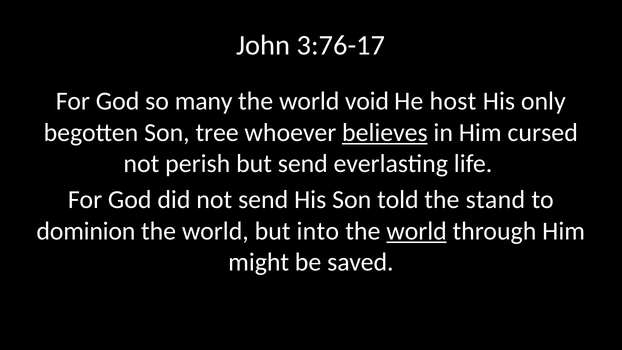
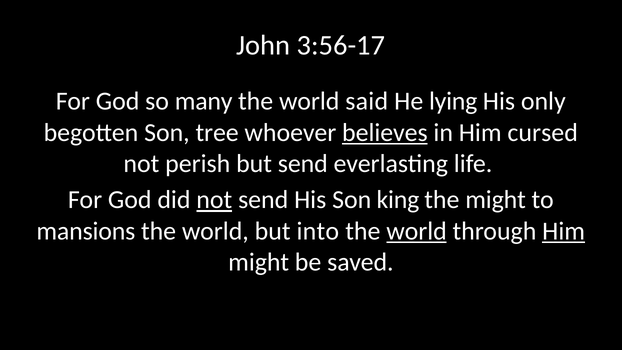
3:76-17: 3:76-17 -> 3:56-17
void: void -> said
host: host -> lying
not at (214, 200) underline: none -> present
told: told -> king
the stand: stand -> might
dominion: dominion -> mansions
Him at (564, 231) underline: none -> present
